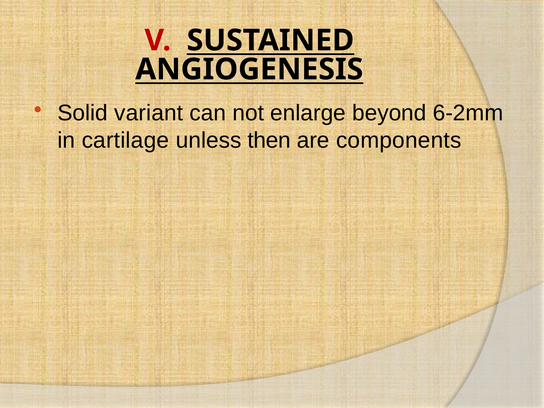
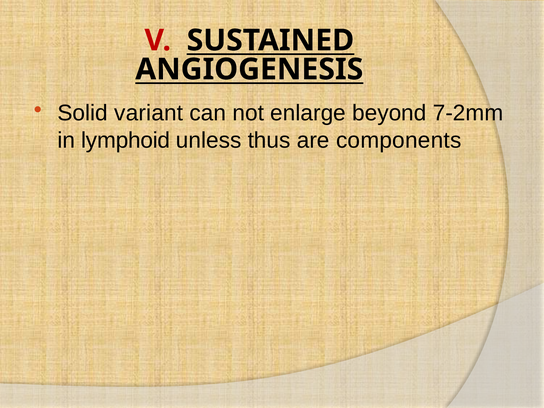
6-2mm: 6-2mm -> 7-2mm
cartilage: cartilage -> lymphoid
then: then -> thus
